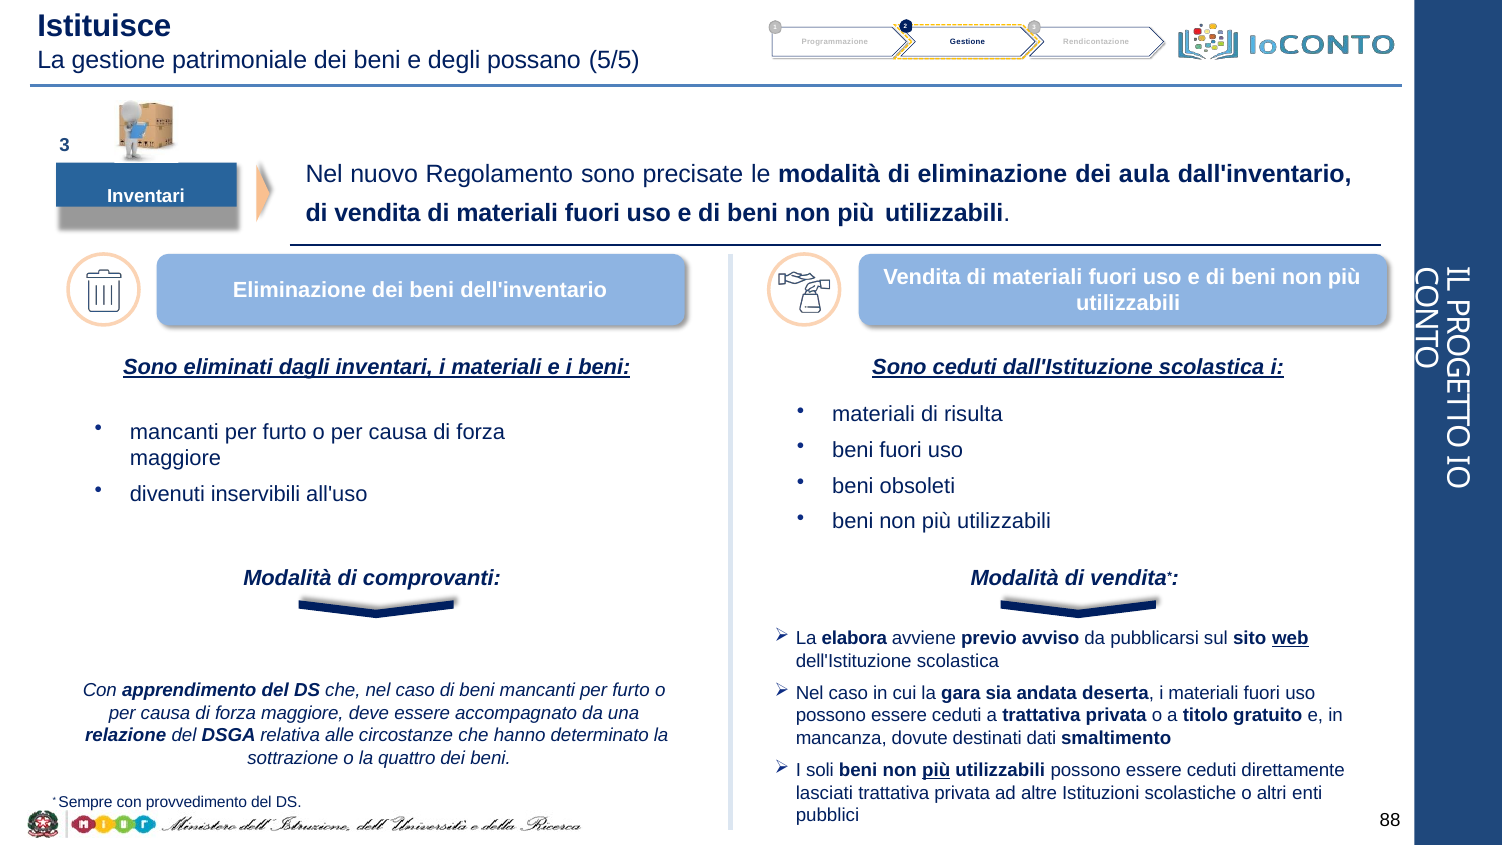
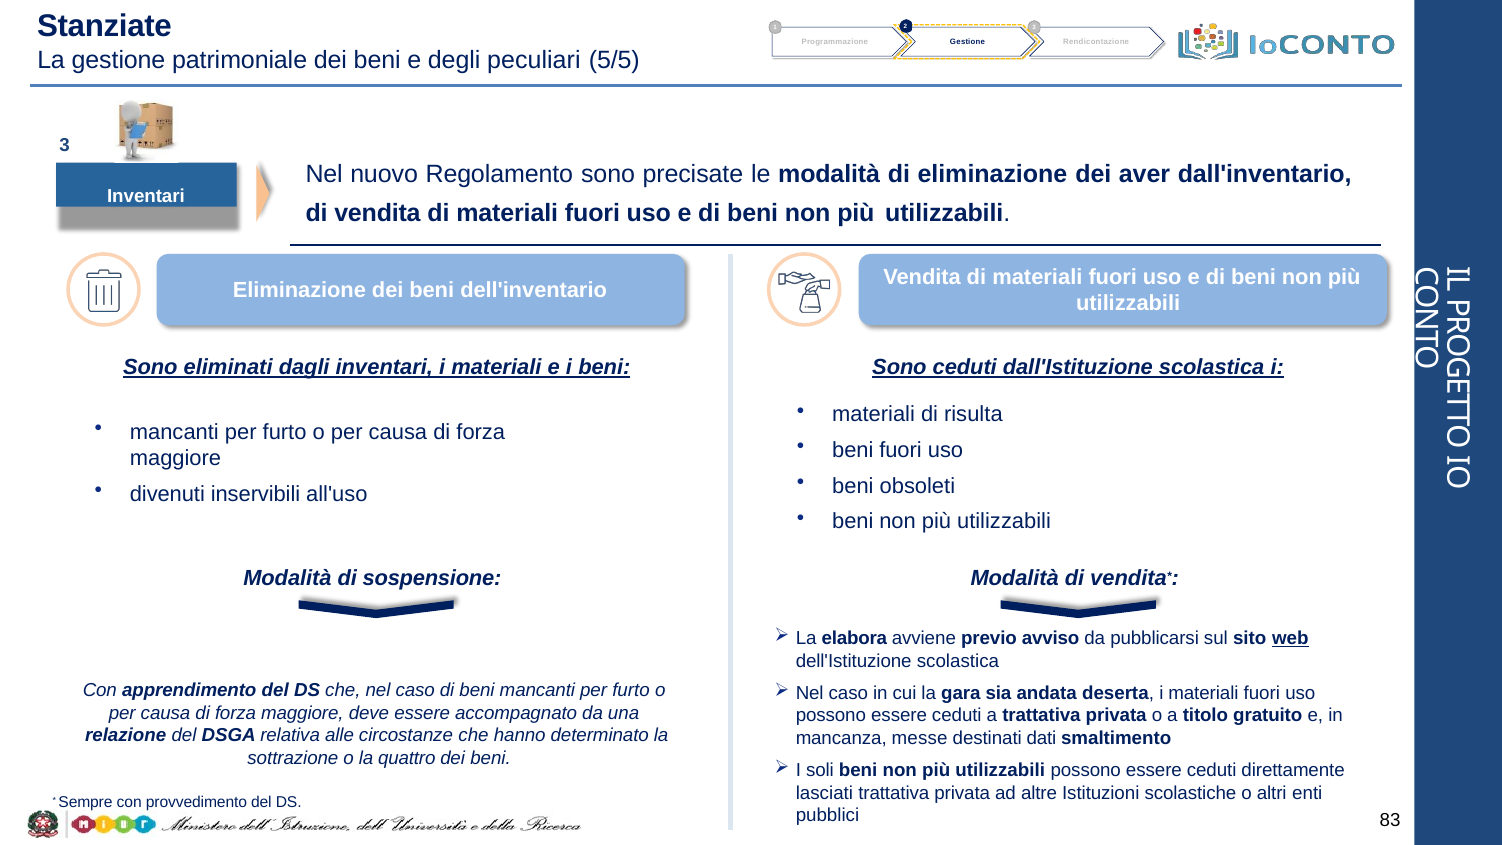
Istituisce: Istituisce -> Stanziate
possano: possano -> peculiari
aula: aula -> aver
comprovanti: comprovanti -> sospensione
dovute: dovute -> messe
più at (936, 770) underline: present -> none
88: 88 -> 83
